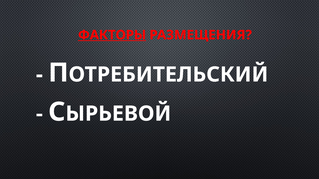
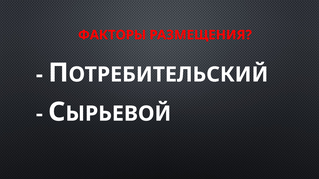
ФАКТОРЫ underline: present -> none
